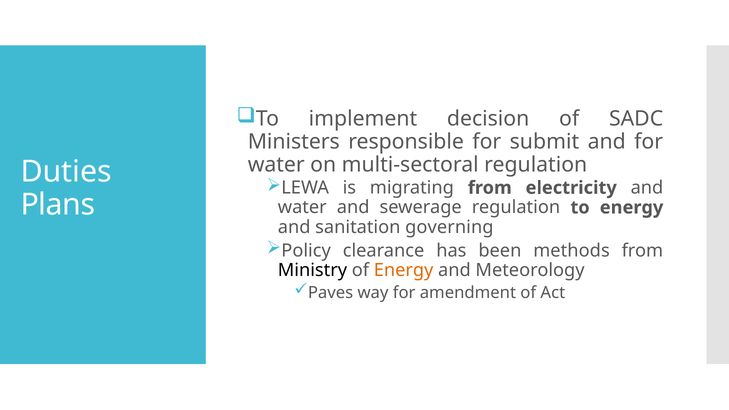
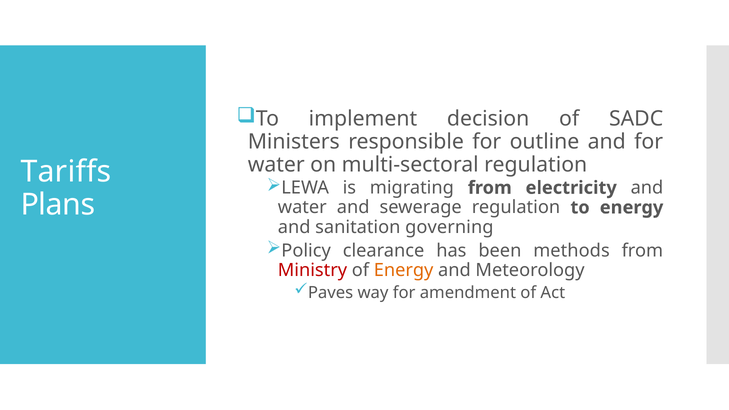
submit: submit -> outline
Duties: Duties -> Tariffs
Ministry colour: black -> red
